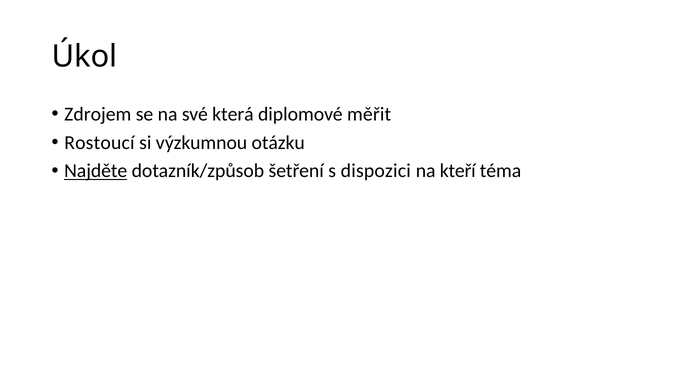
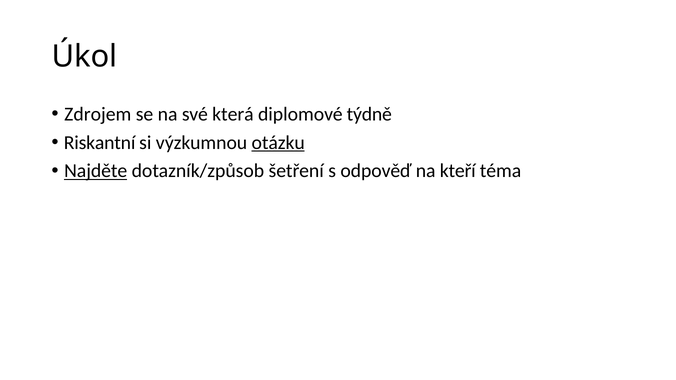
měřit: měřit -> týdně
Rostoucí: Rostoucí -> Riskantní
otázku underline: none -> present
dispozici: dispozici -> odpověď
